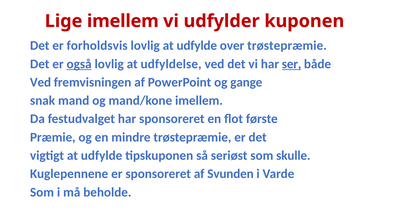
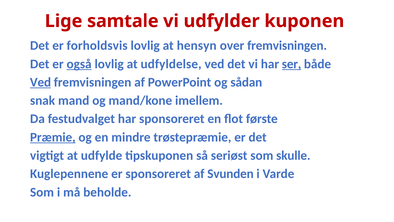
Lige imellem: imellem -> samtale
lovlig at udfylde: udfylde -> hensyn
over trøstepræmie: trøstepræmie -> fremvisningen
Ved at (40, 82) underline: none -> present
gange: gange -> sådan
Præmie underline: none -> present
